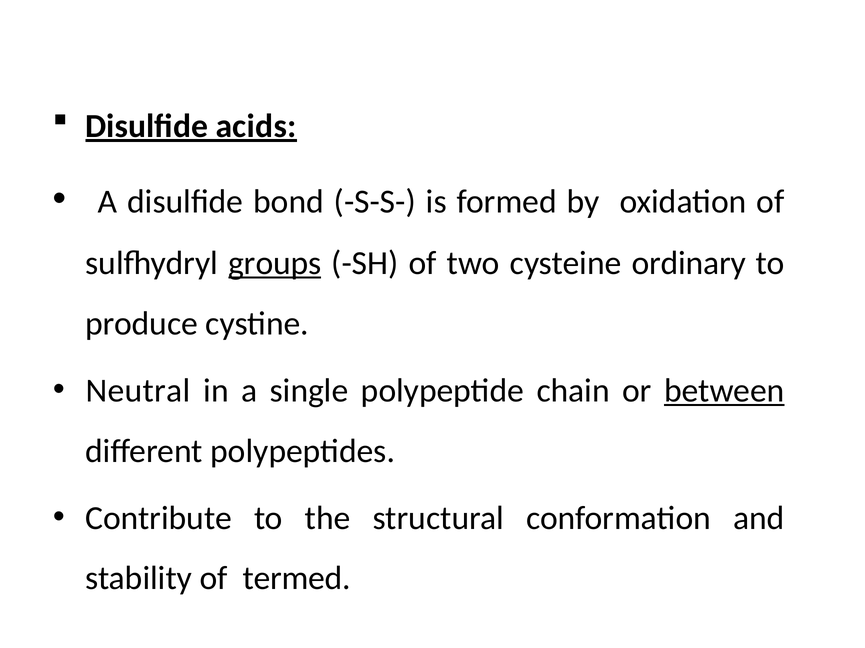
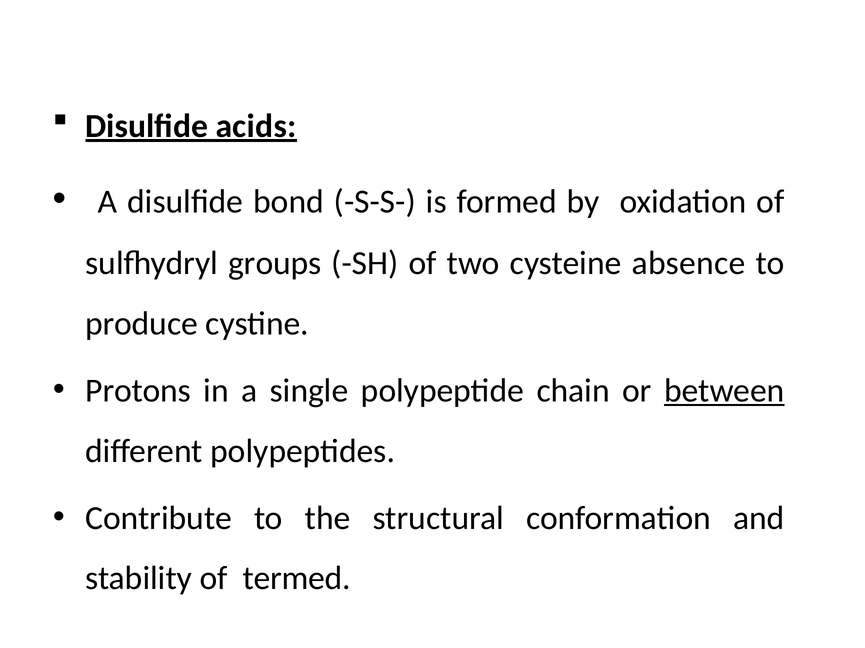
groups underline: present -> none
ordinary: ordinary -> absence
Neutral: Neutral -> Protons
